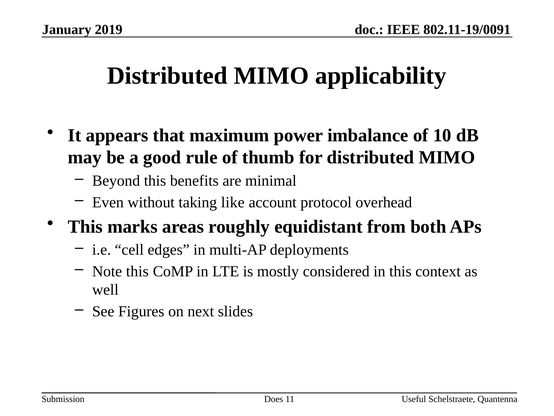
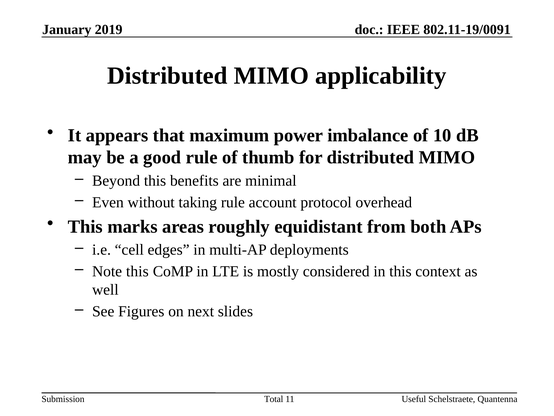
taking like: like -> rule
Does: Does -> Total
